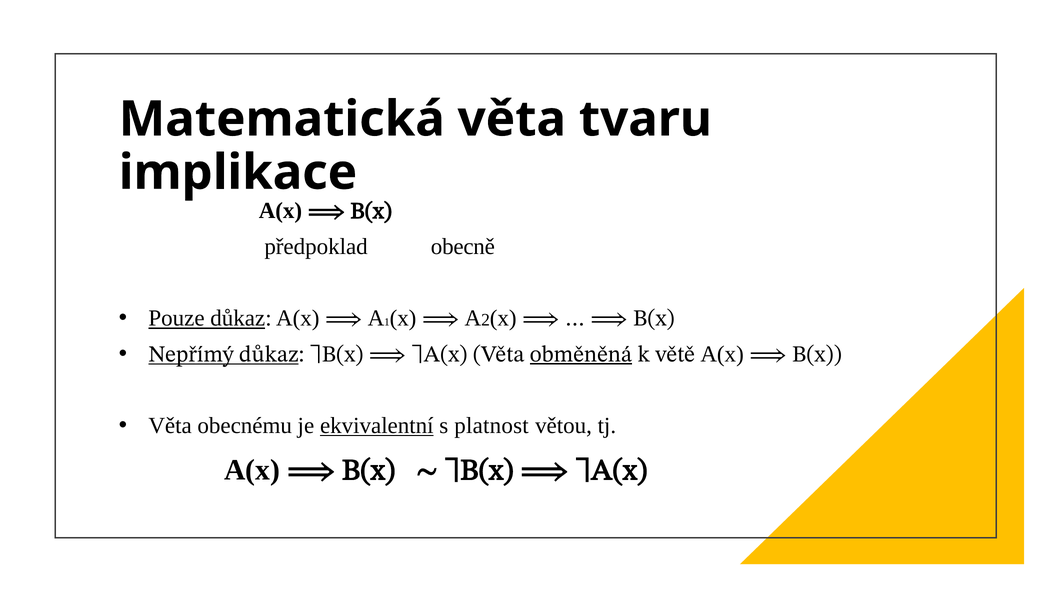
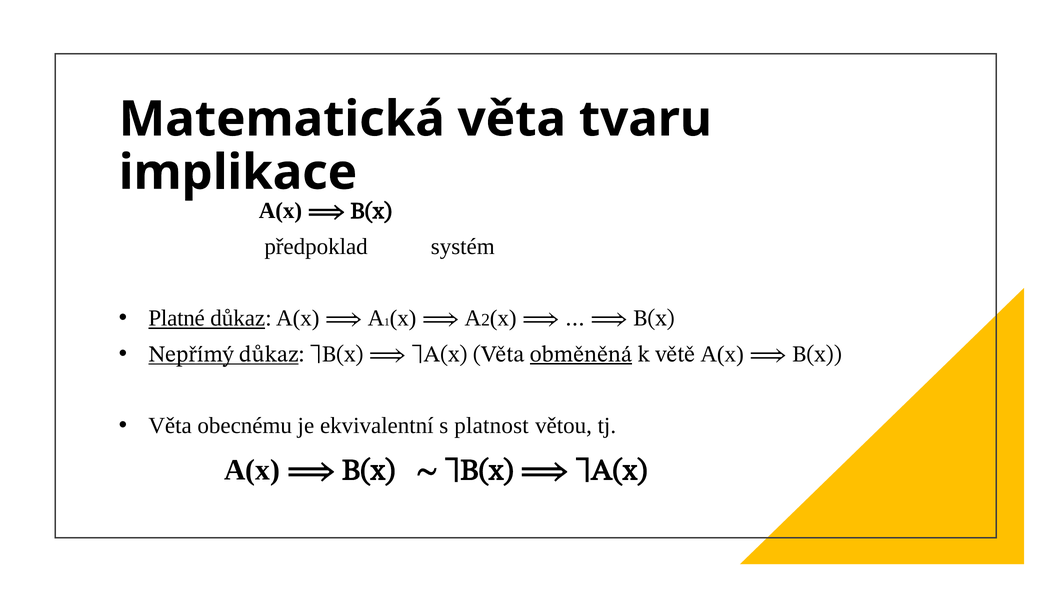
obecně: obecně -> systém
Pouze: Pouze -> Platné
ekvivalentní underline: present -> none
